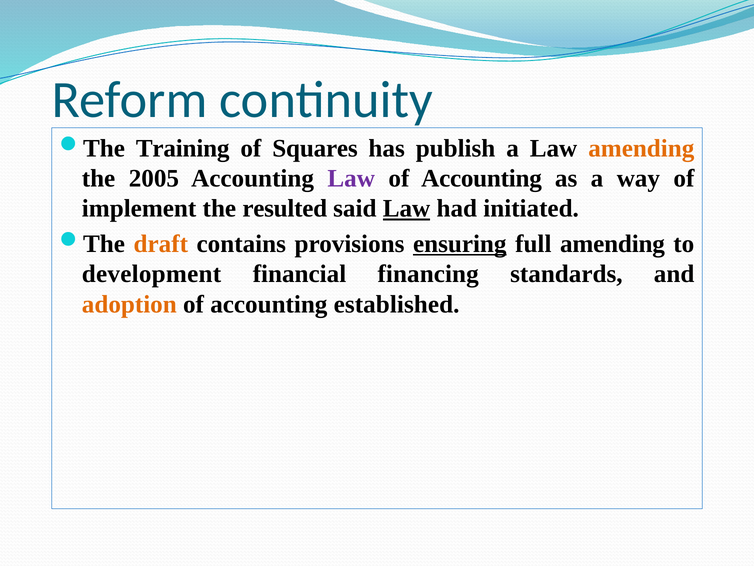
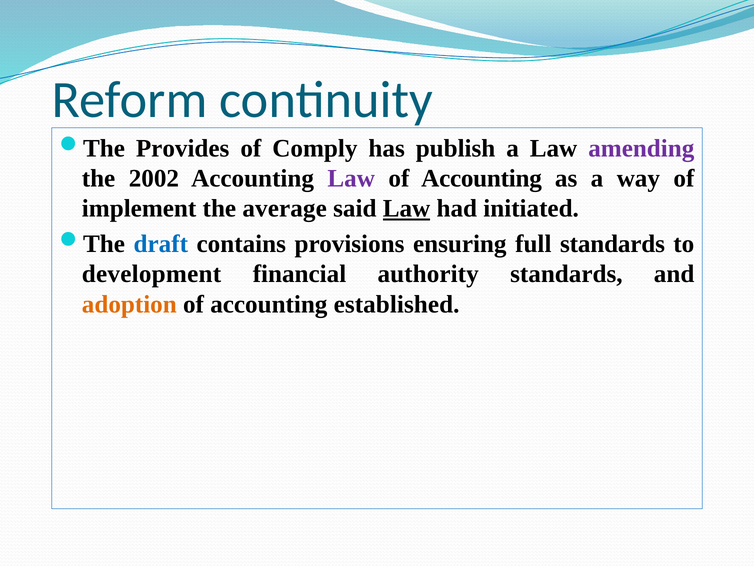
Training: Training -> Provides
Squares: Squares -> Comply
amending at (641, 148) colour: orange -> purple
2005: 2005 -> 2002
resulted: resulted -> average
draft colour: orange -> blue
ensuring underline: present -> none
full amending: amending -> standards
financing: financing -> authority
